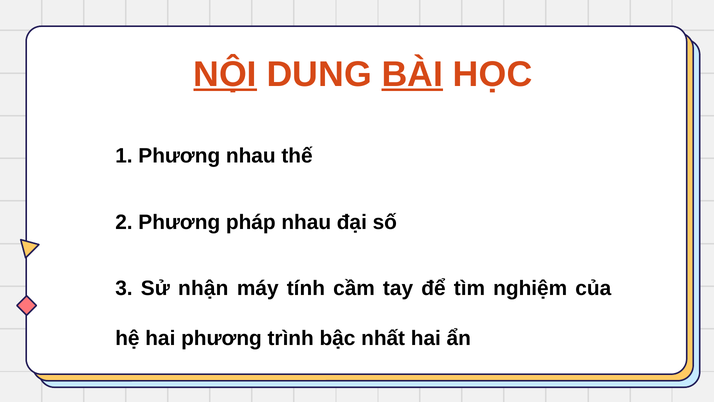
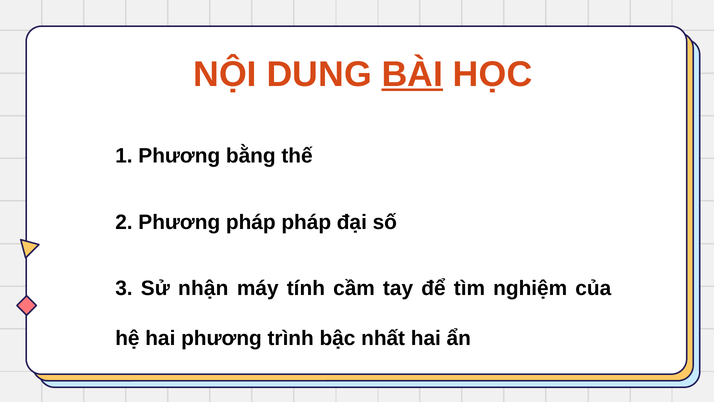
NỘI underline: present -> none
Phương nhau: nhau -> bằng
pháp nhau: nhau -> pháp
